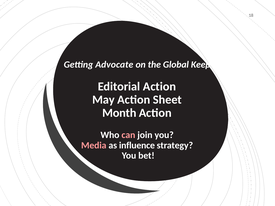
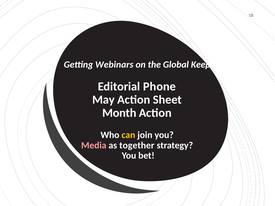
Advocate: Advocate -> Webinars
Editorial Action: Action -> Phone
can colour: pink -> yellow
influence: influence -> together
